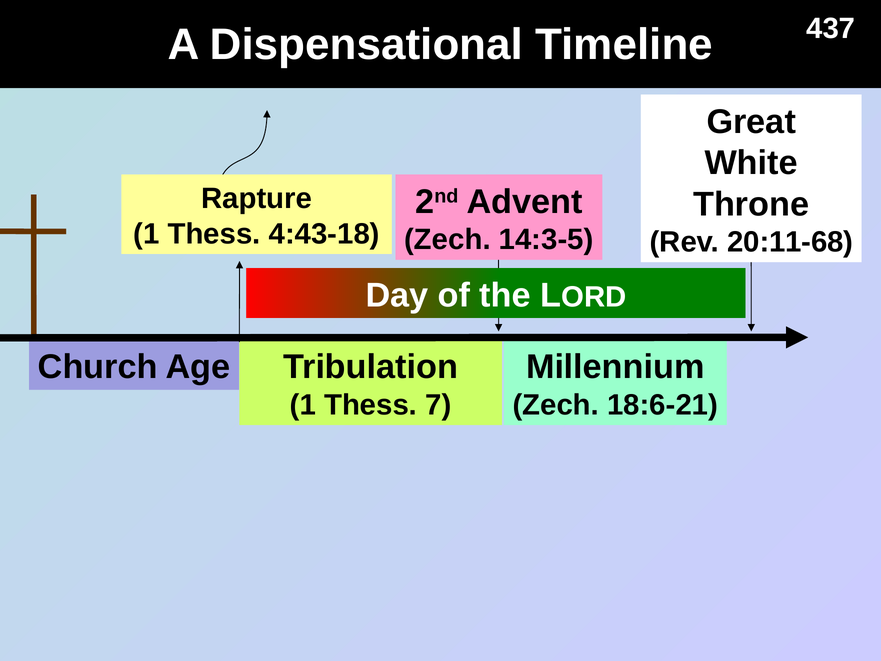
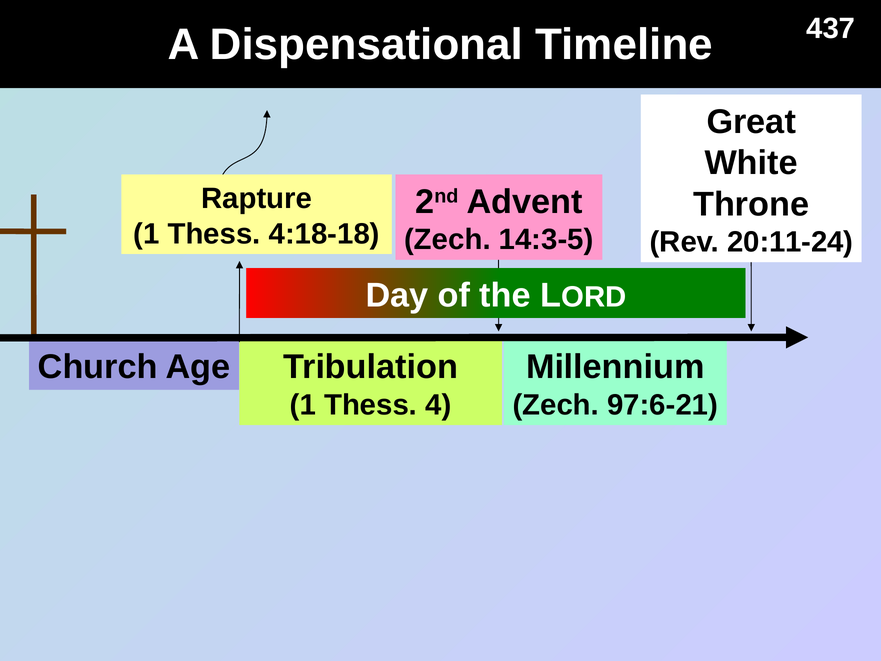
4:43-18: 4:43-18 -> 4:18-18
20:11-68: 20:11-68 -> 20:11-24
7: 7 -> 4
18:6-21: 18:6-21 -> 97:6-21
